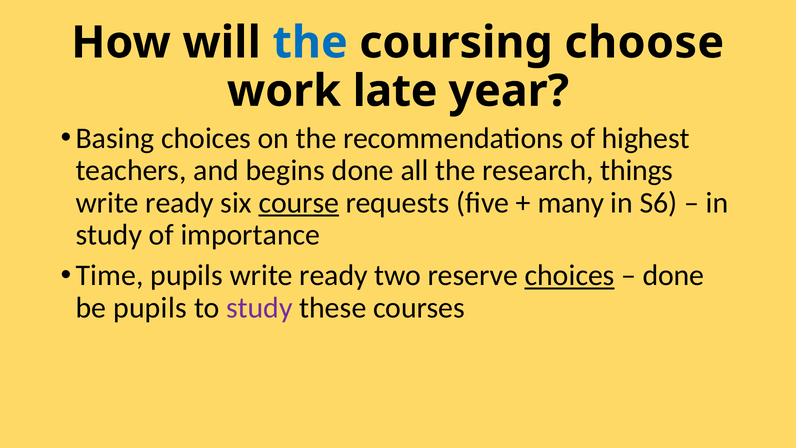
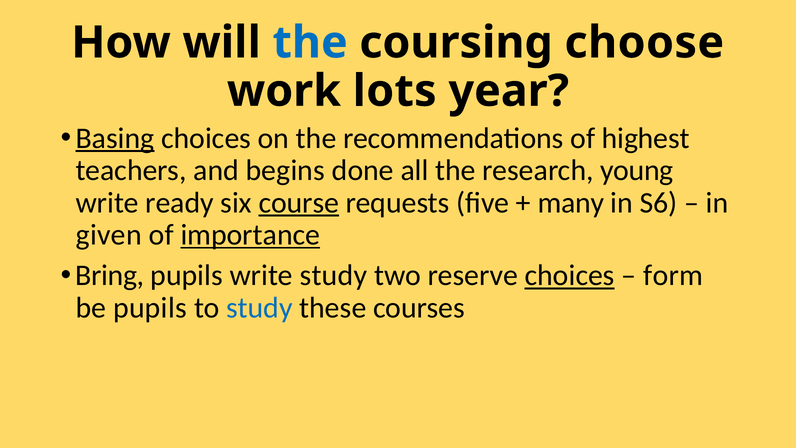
late: late -> lots
Basing underline: none -> present
things: things -> young
study at (109, 235): study -> given
importance underline: none -> present
Time: Time -> Bring
pupils write ready: ready -> study
done at (673, 275): done -> form
study at (259, 308) colour: purple -> blue
